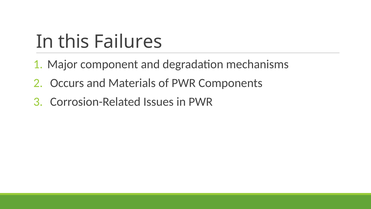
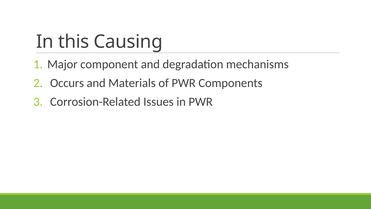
Failures: Failures -> Causing
